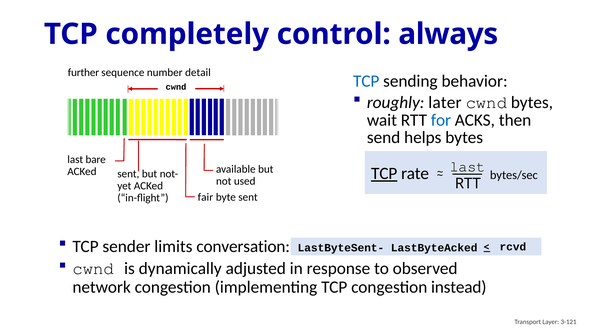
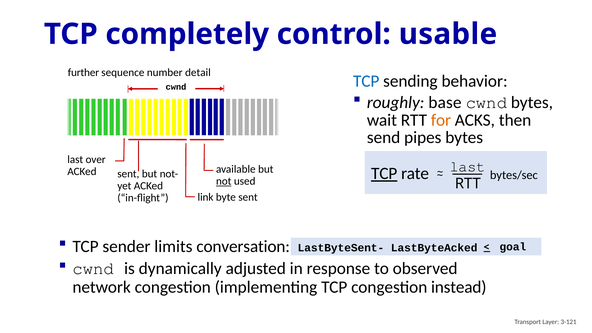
always: always -> usable
later: later -> base
for colour: blue -> orange
helps: helps -> pipes
bare: bare -> over
not underline: none -> present
fair: fair -> link
rcvd: rcvd -> goal
